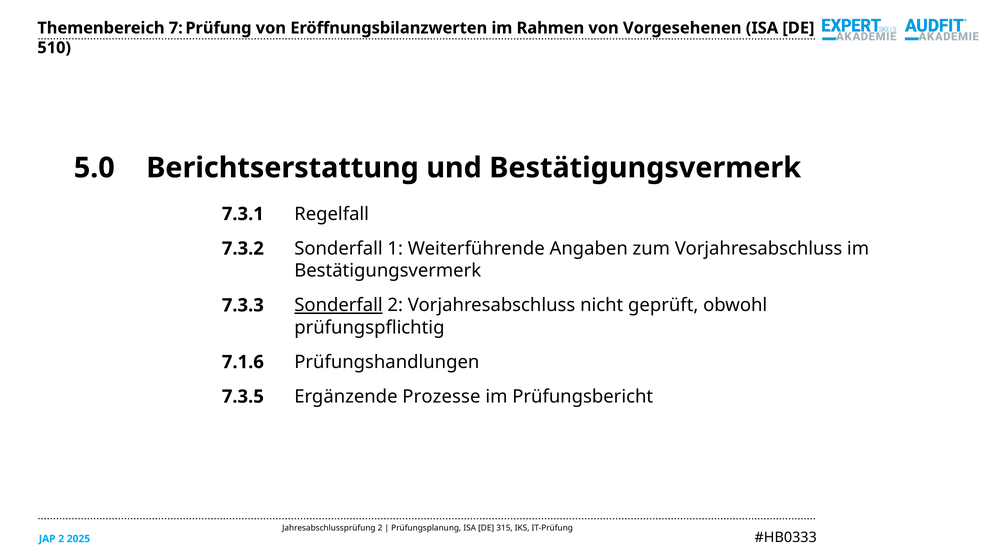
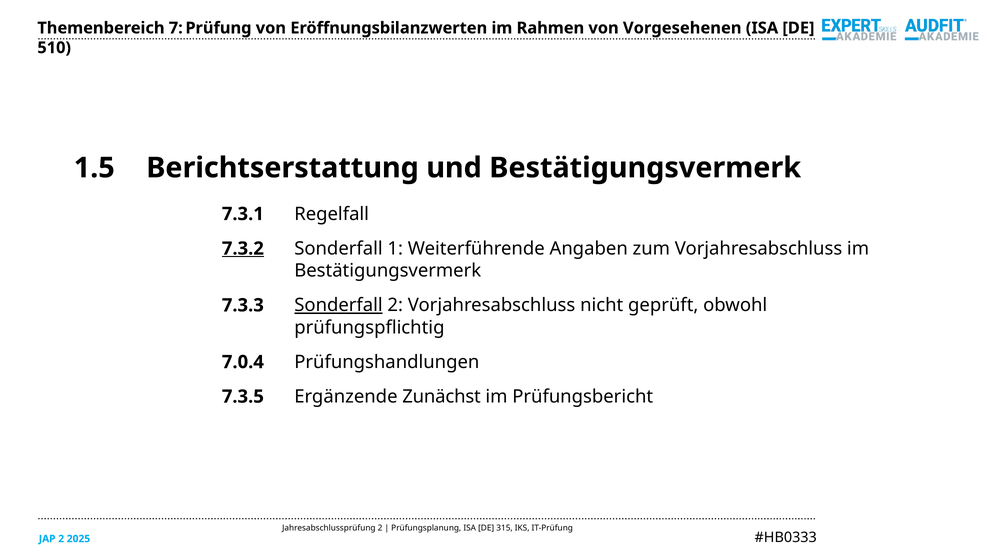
5.0: 5.0 -> 1.5
7.3.2 underline: none -> present
7.1.6: 7.1.6 -> 7.0.4
Prozesse: Prozesse -> Zunächst
